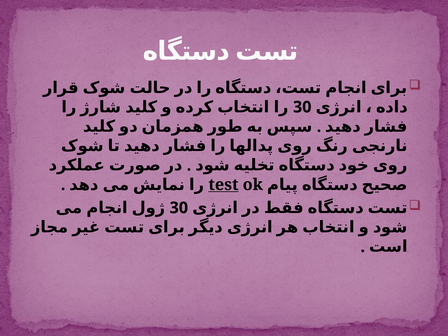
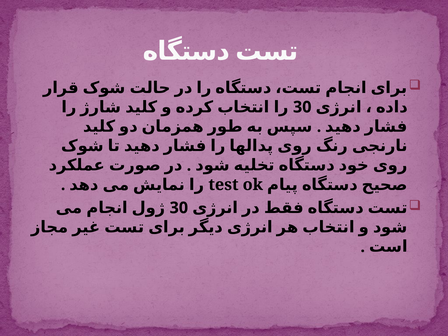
test underline: present -> none
